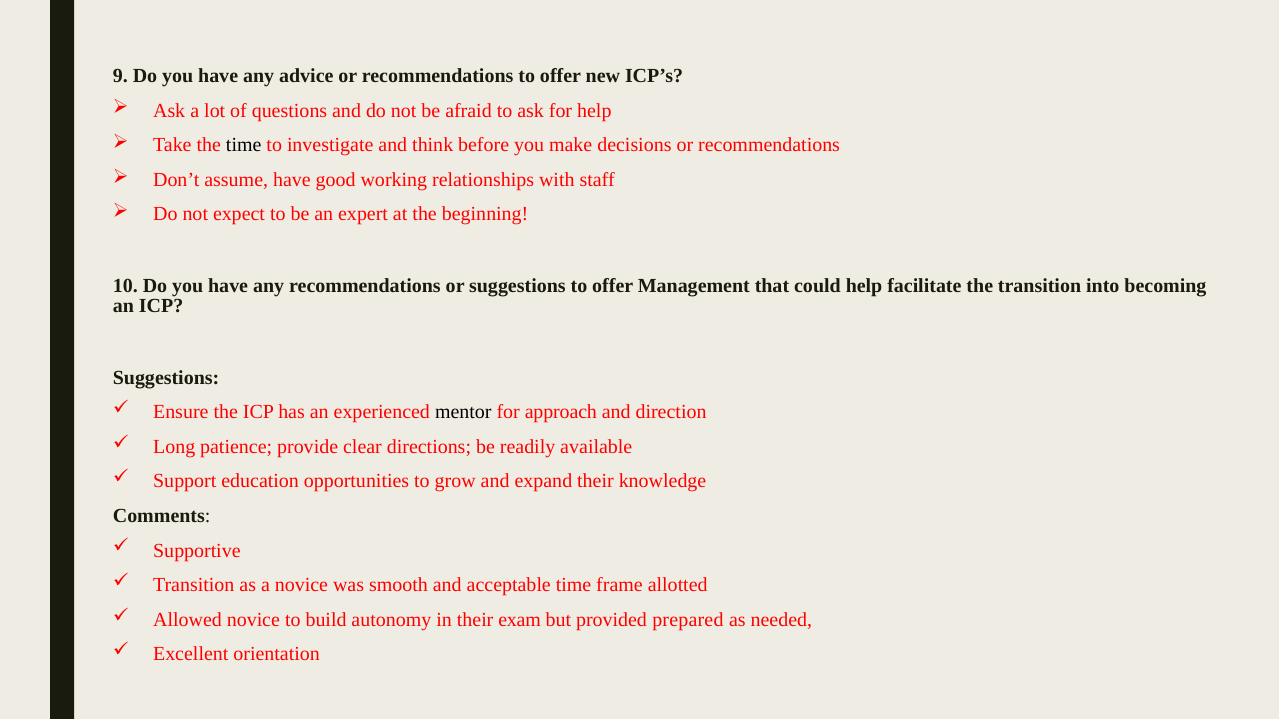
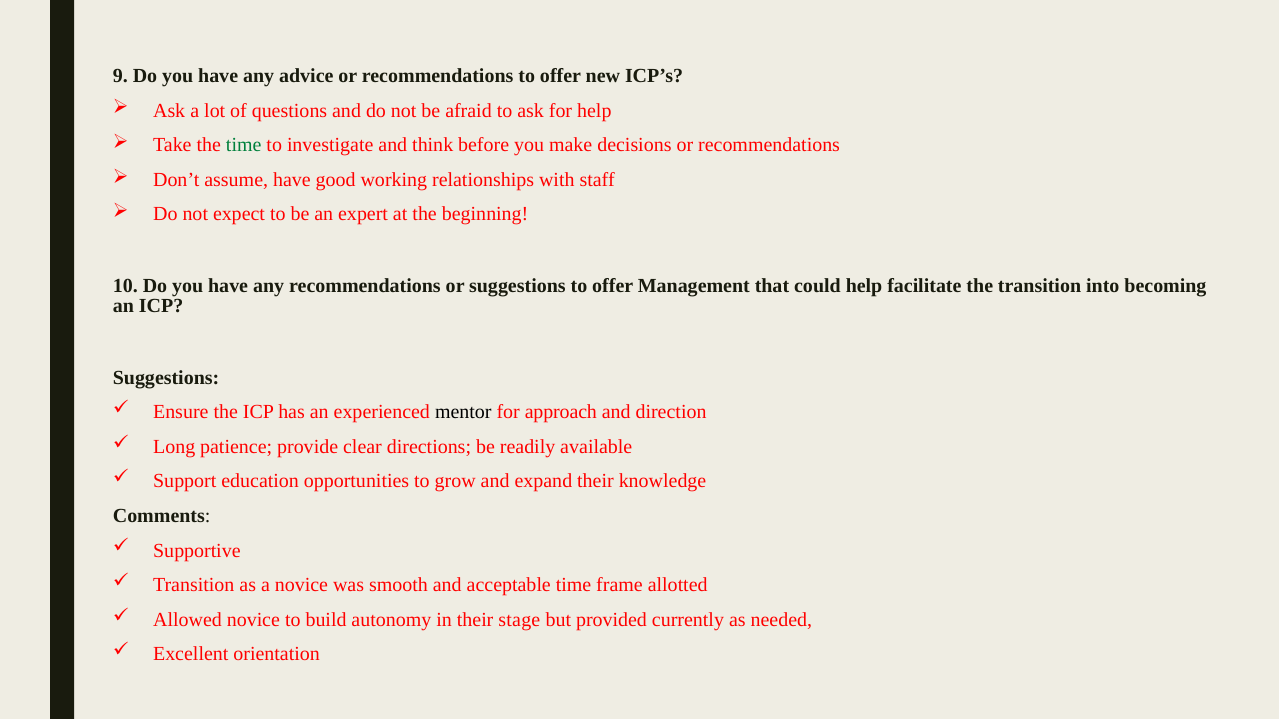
time at (244, 145) colour: black -> green
exam: exam -> stage
prepared: prepared -> currently
